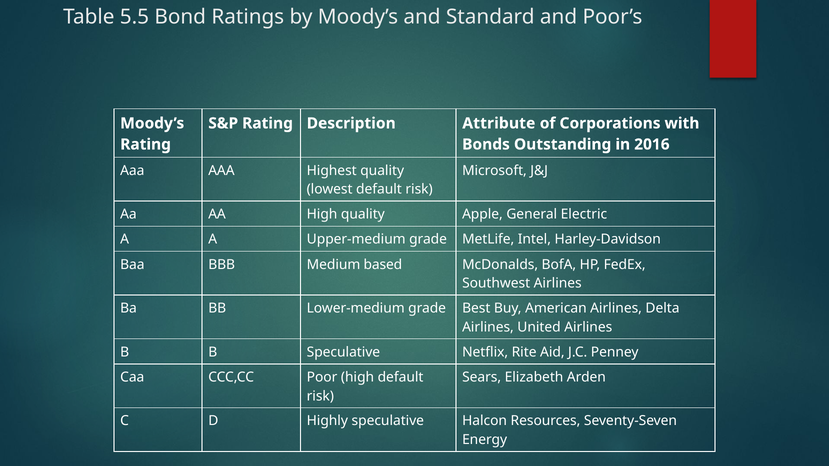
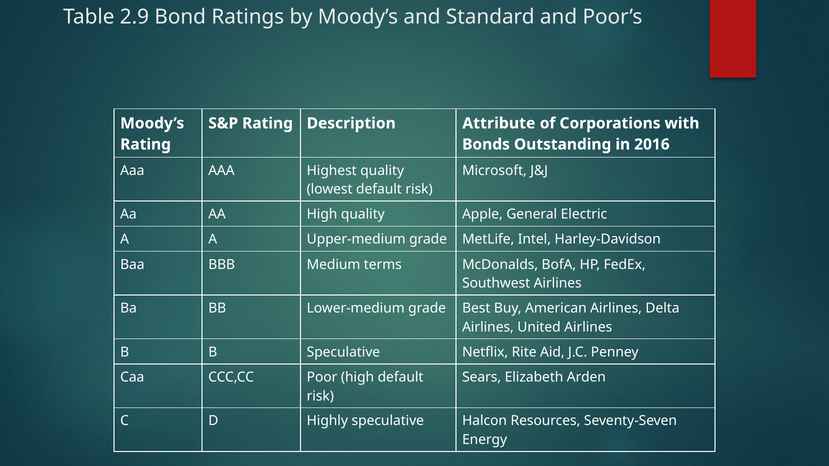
5.5: 5.5 -> 2.9
based: based -> terms
